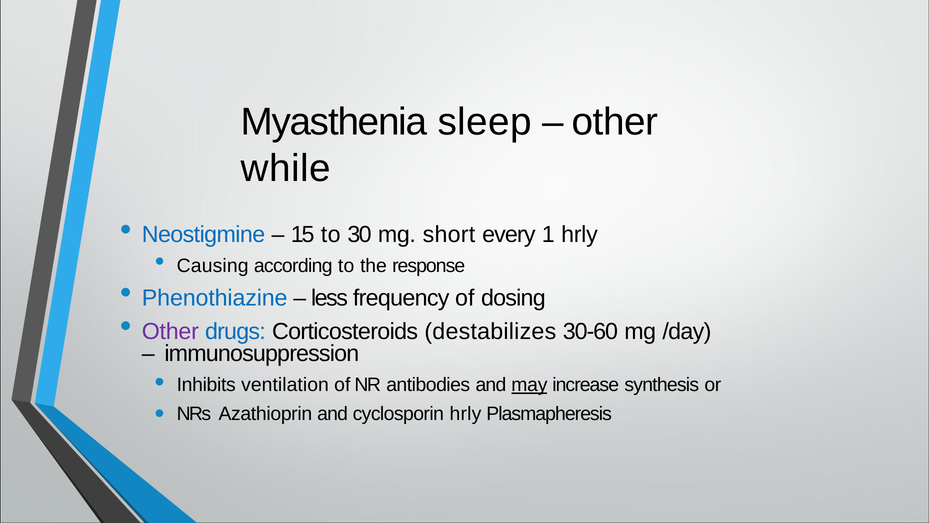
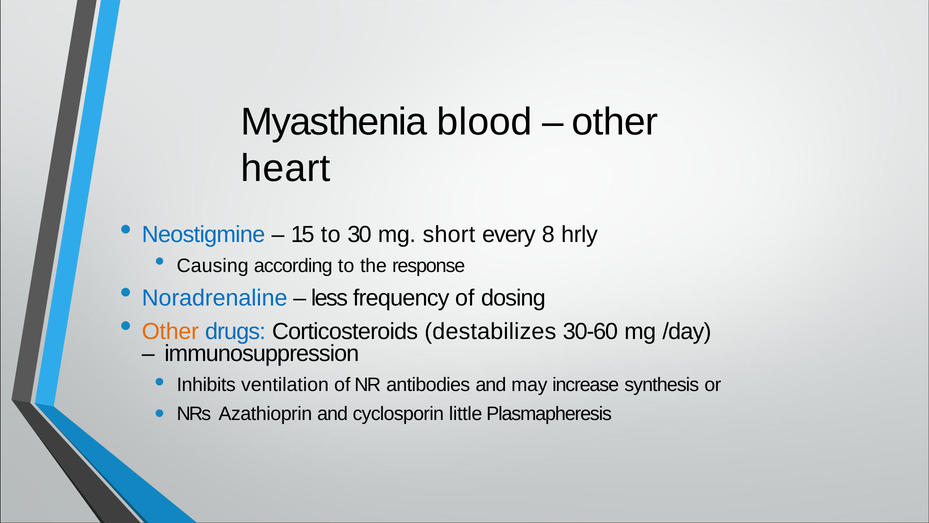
sleep: sleep -> blood
while: while -> heart
1: 1 -> 8
Phenothiazine: Phenothiazine -> Noradrenaline
Other at (170, 331) colour: purple -> orange
may underline: present -> none
cyclosporin hrly: hrly -> little
